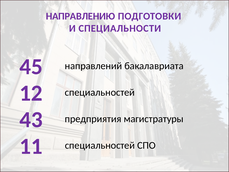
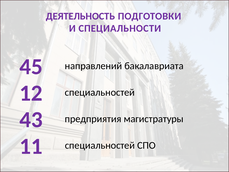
НАПРАВЛЕНИЮ: НАПРАВЛЕНИЮ -> ДЕЯТЕЛЬНОСТЬ
